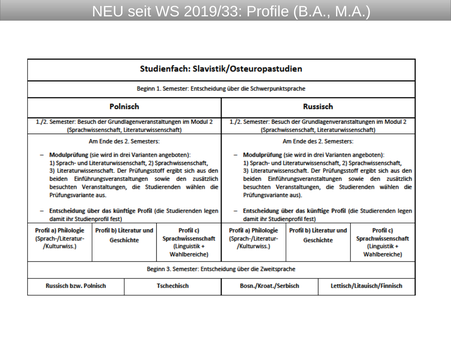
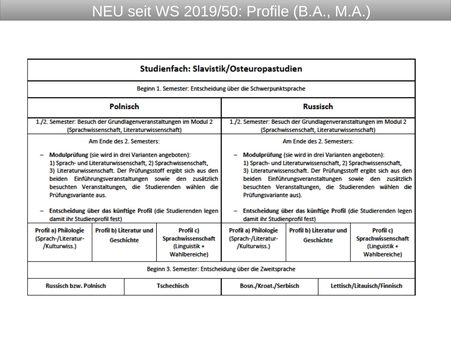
2019/33: 2019/33 -> 2019/50
